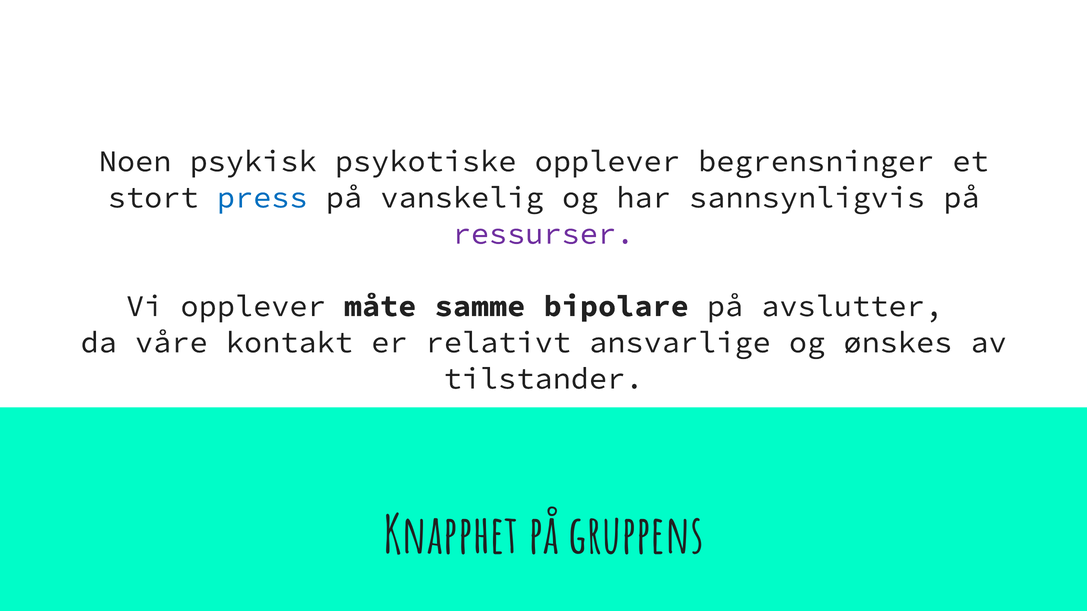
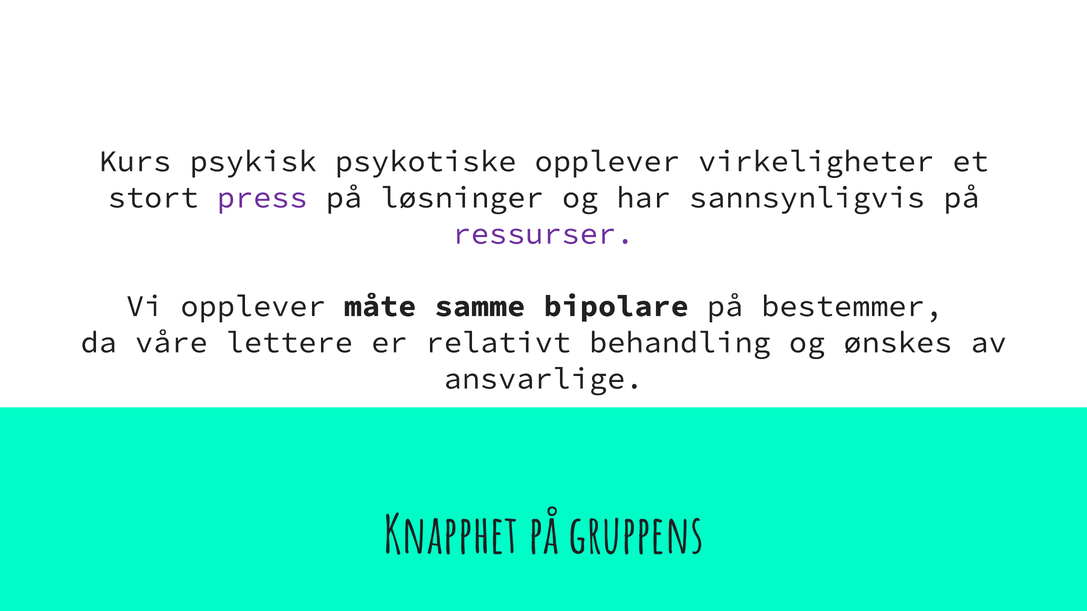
Noen: Noen -> Kurs
begrensninger: begrensninger -> virkeligheter
press colour: blue -> purple
vanskelig: vanskelig -> løsninger
avslutter: avslutter -> bestemmer
kontakt: kontakt -> lettere
ansvarlige: ansvarlige -> behandling
tilstander: tilstander -> ansvarlige
